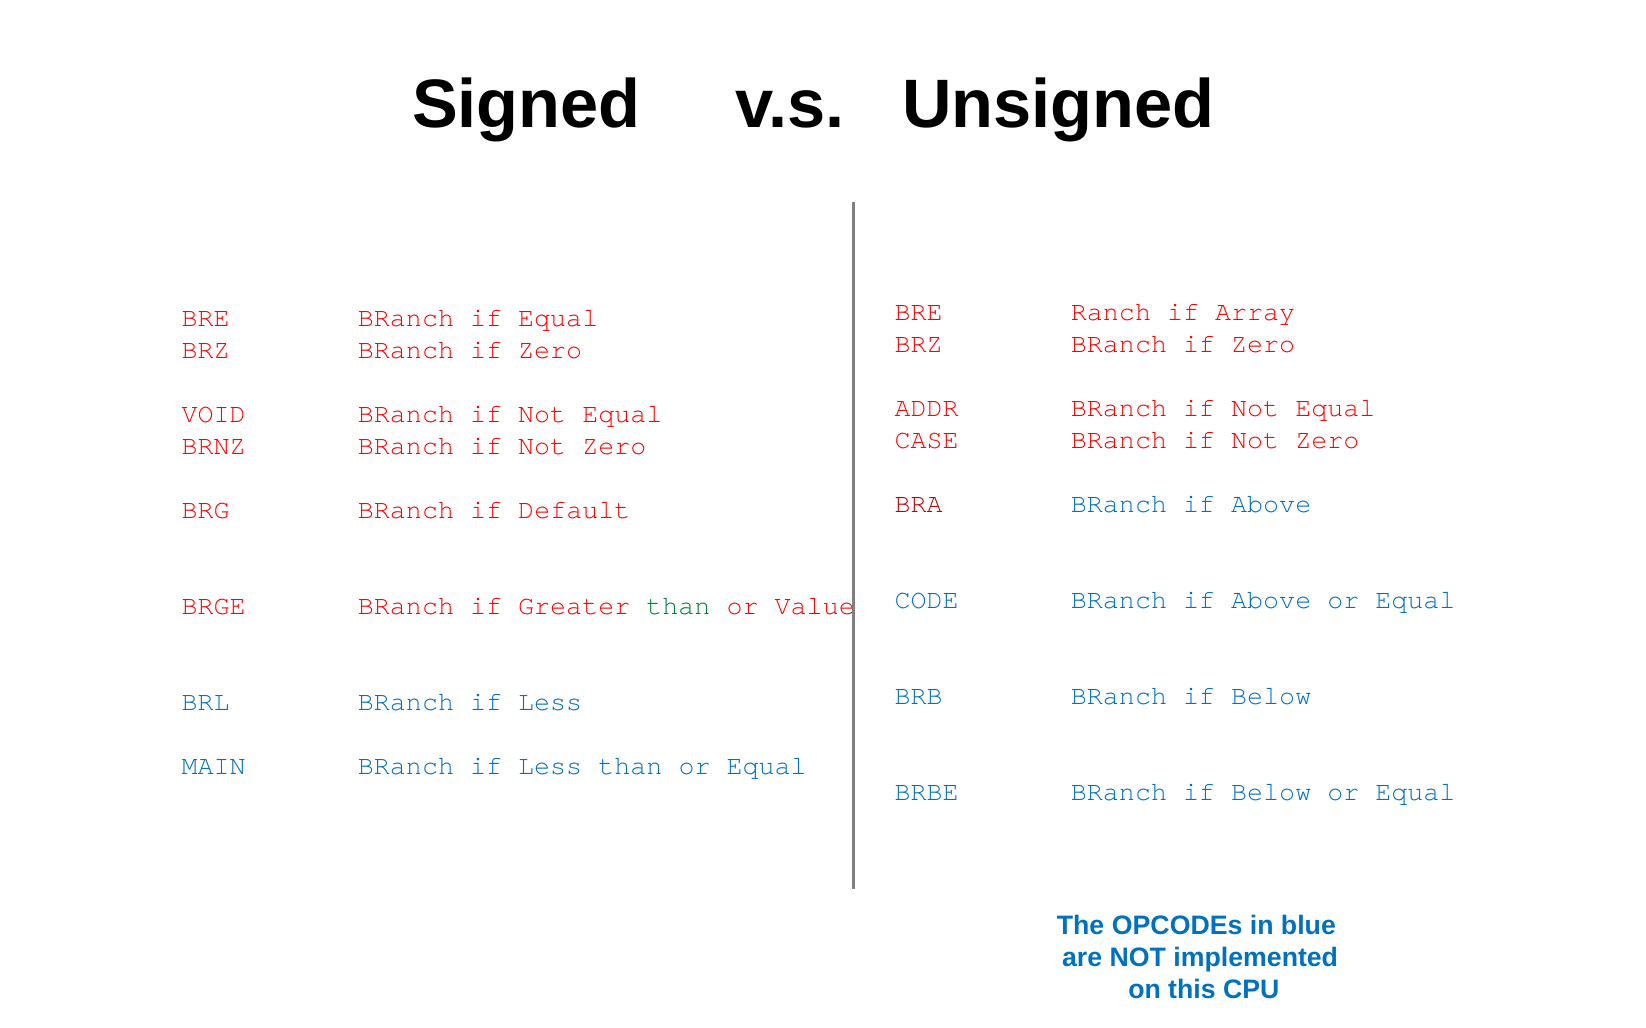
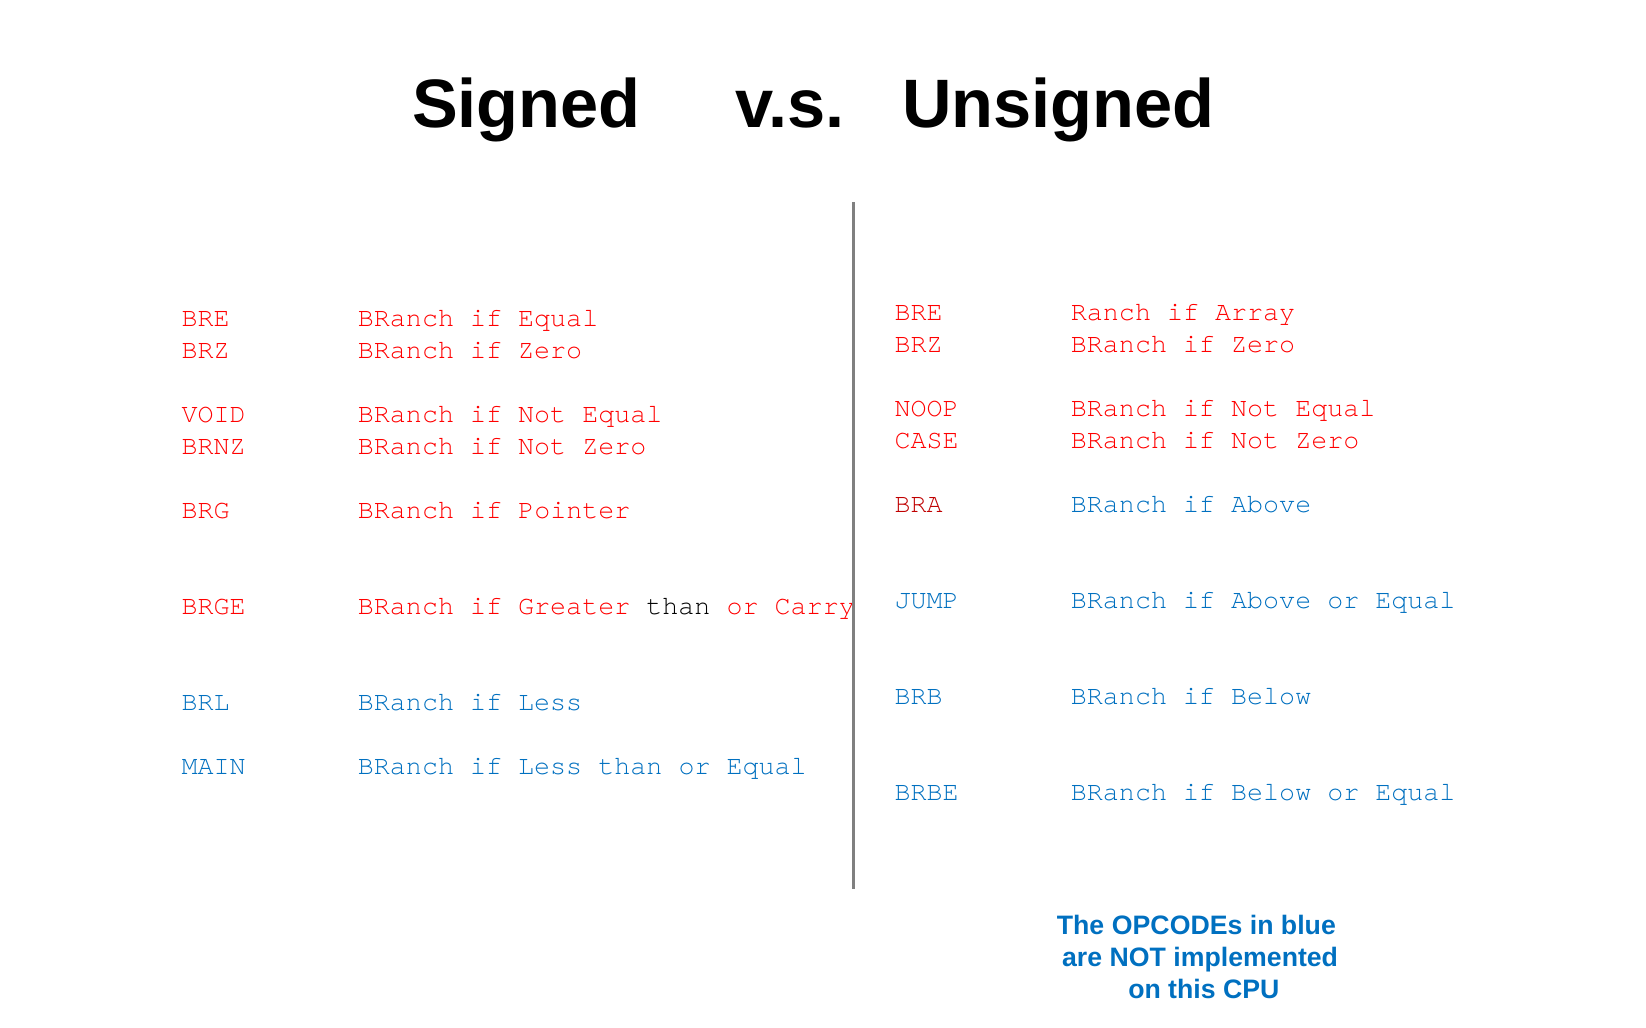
ADDR: ADDR -> NOOP
Default: Default -> Pointer
CODE: CODE -> JUMP
than at (678, 606) colour: green -> black
Value: Value -> Carry
